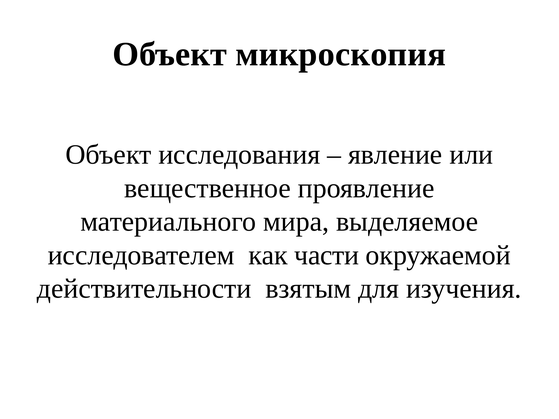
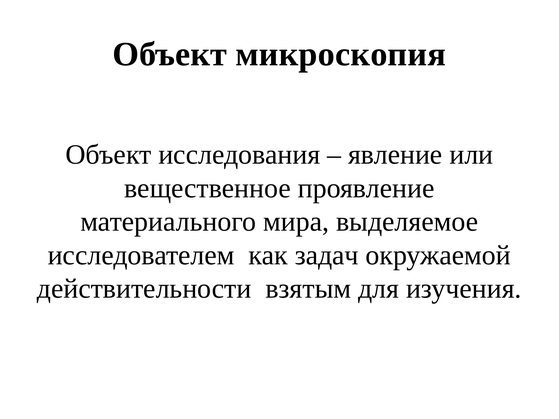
части: части -> задач
